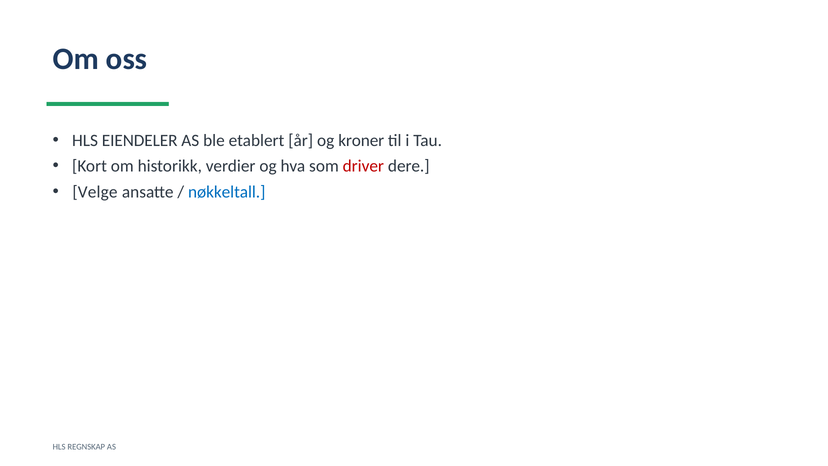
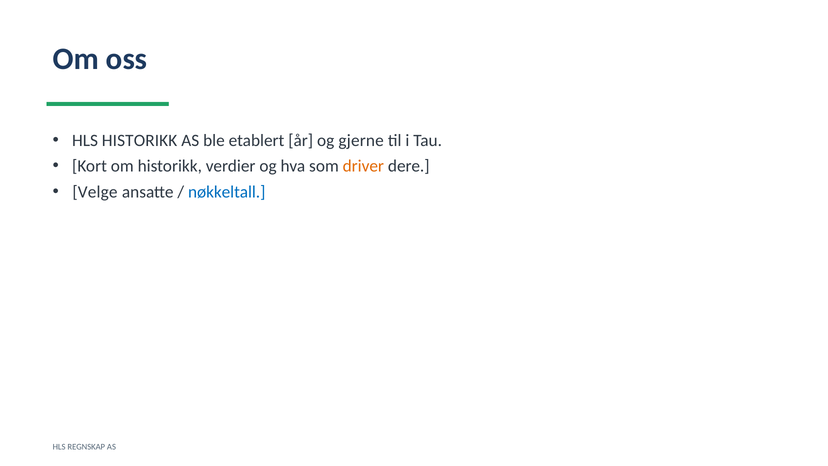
HLS EIENDELER: EIENDELER -> HISTORIKK
kroner: kroner -> gjerne
driver colour: red -> orange
